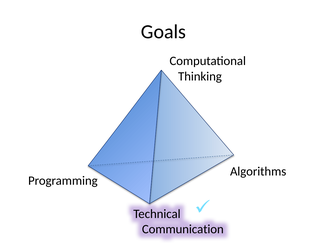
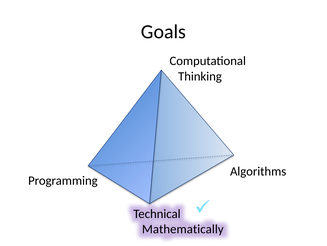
Communication: Communication -> Mathematically
